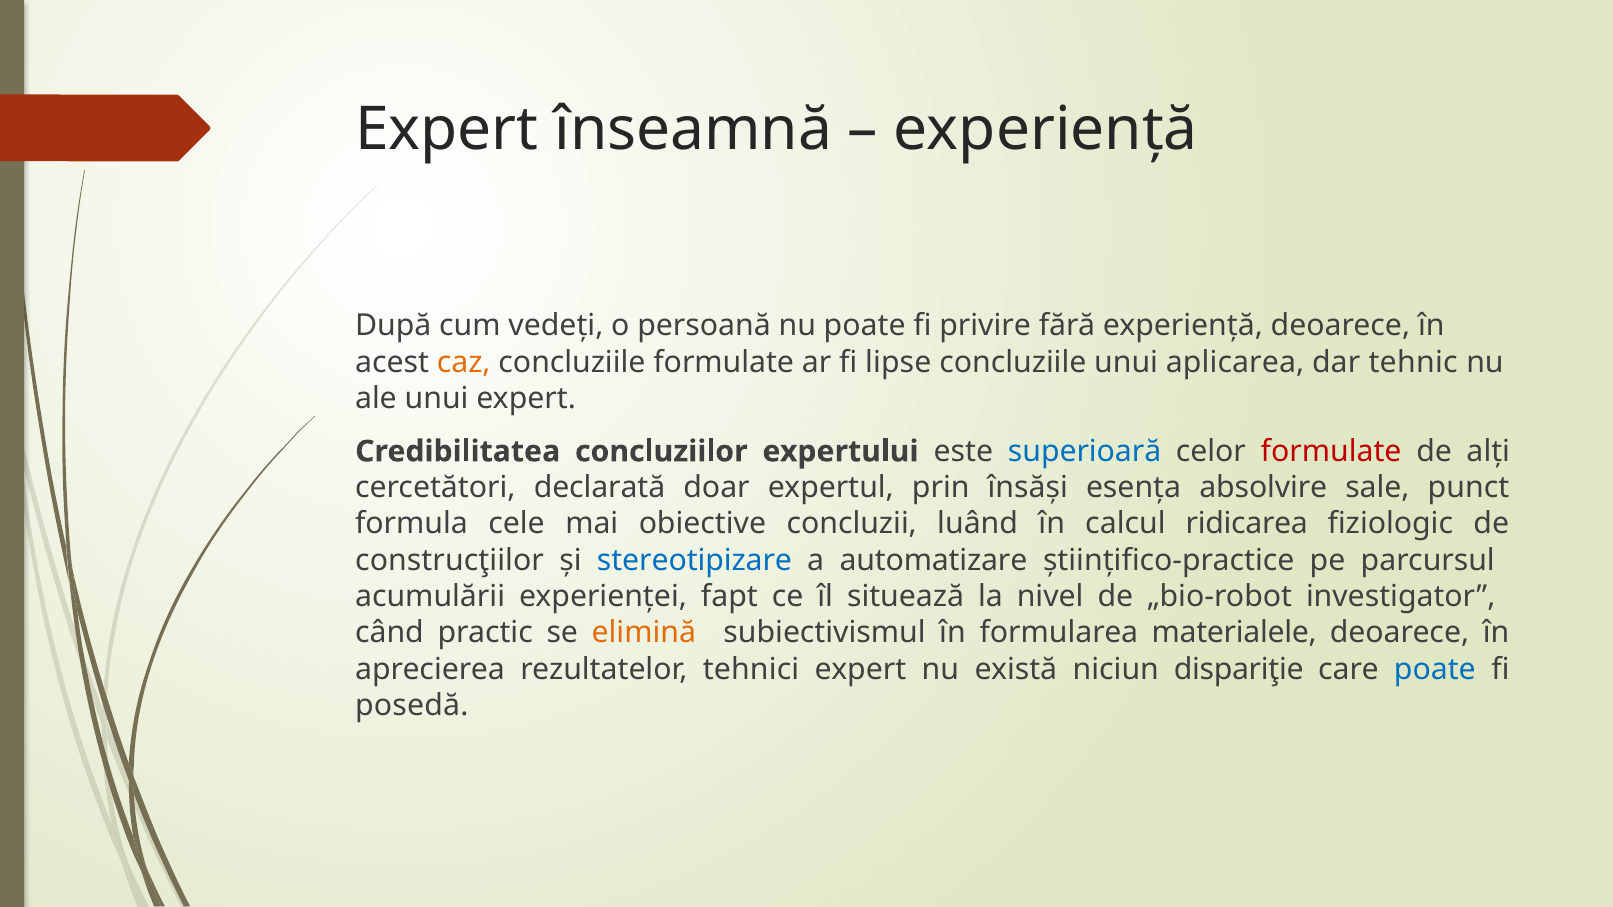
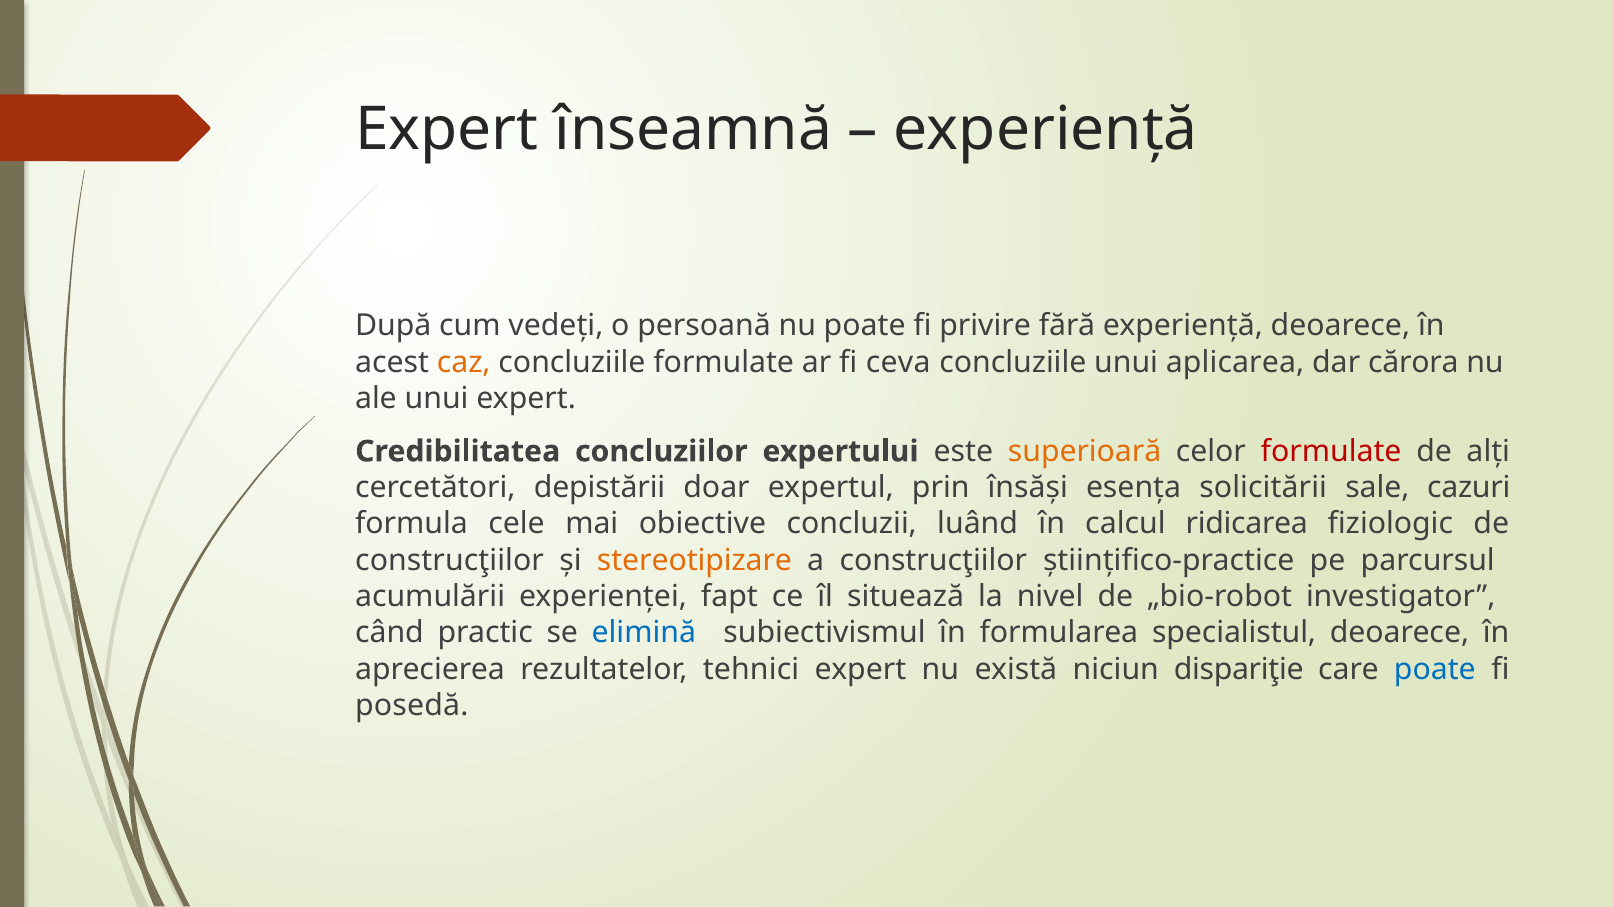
lipse: lipse -> ceva
tehnic: tehnic -> cărora
superioară colour: blue -> orange
declarată: declarată -> depistării
absolvire: absolvire -> solicitării
punct: punct -> cazuri
stereotipizare colour: blue -> orange
a automatizare: automatizare -> construcţiilor
elimină colour: orange -> blue
materialele: materialele -> specialistul
